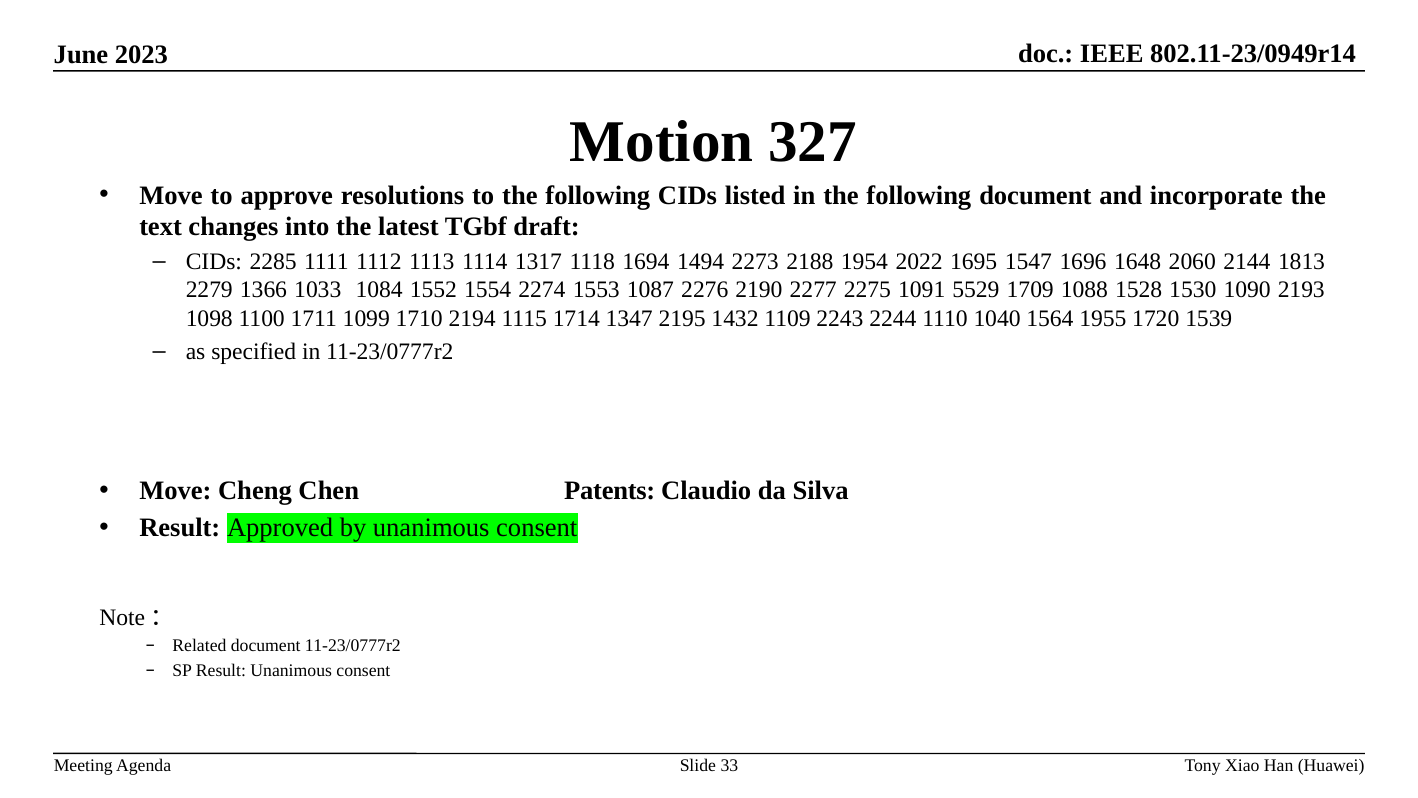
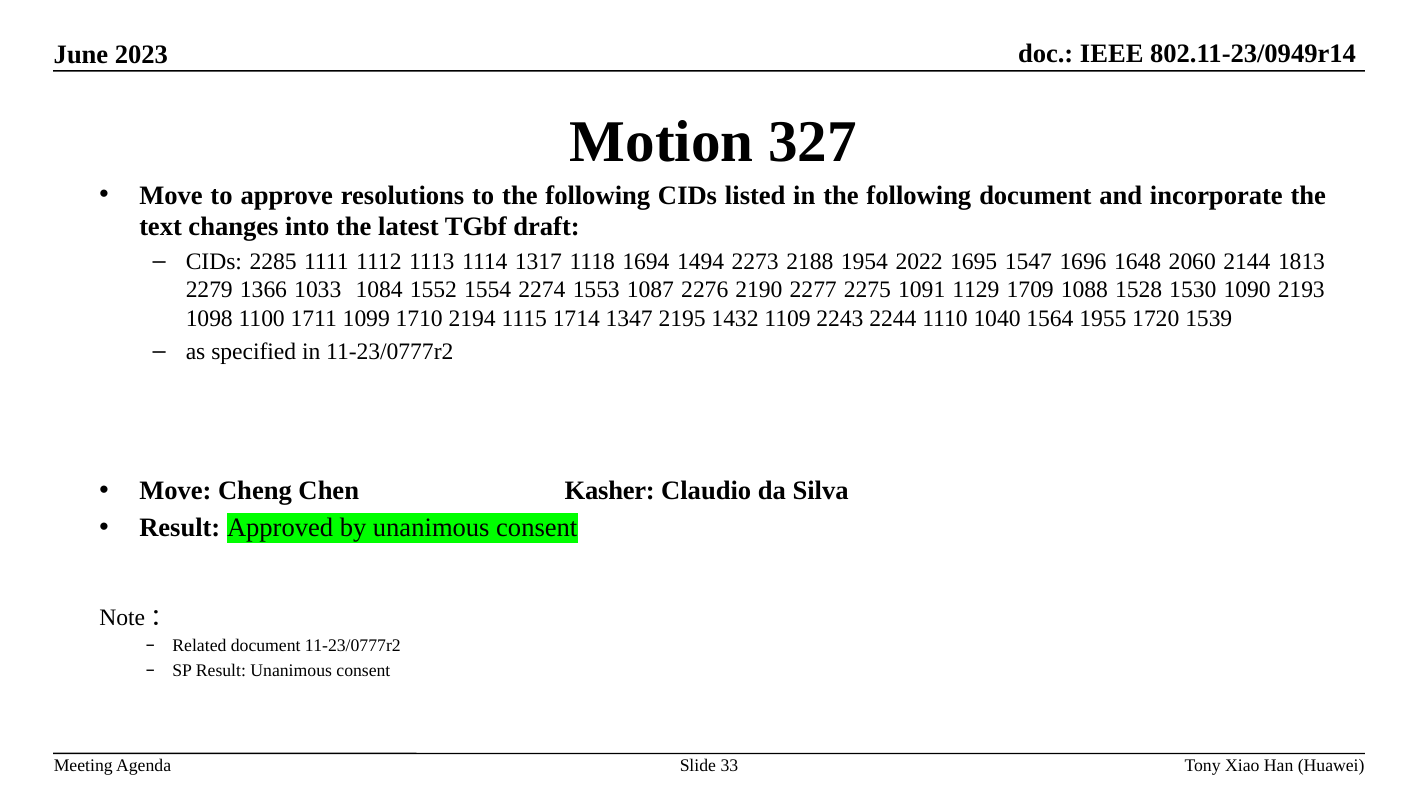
5529: 5529 -> 1129
Patents: Patents -> Kasher
